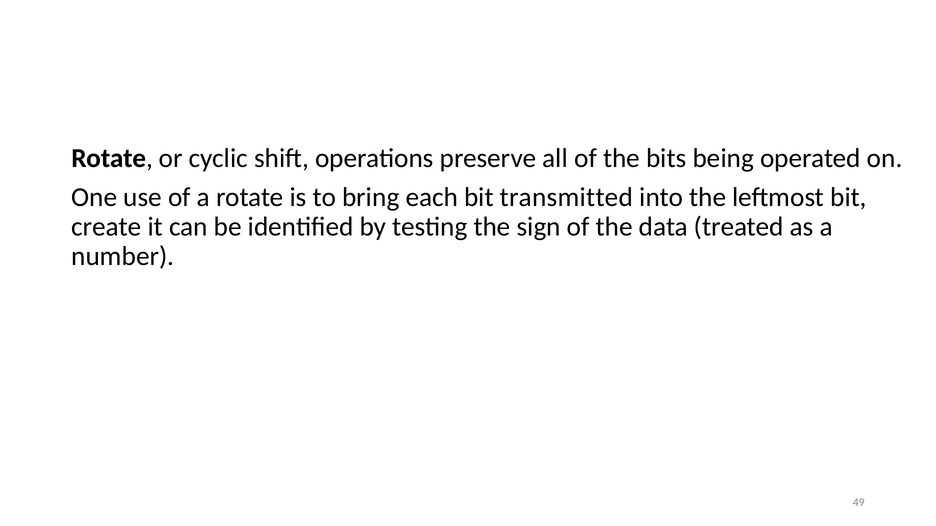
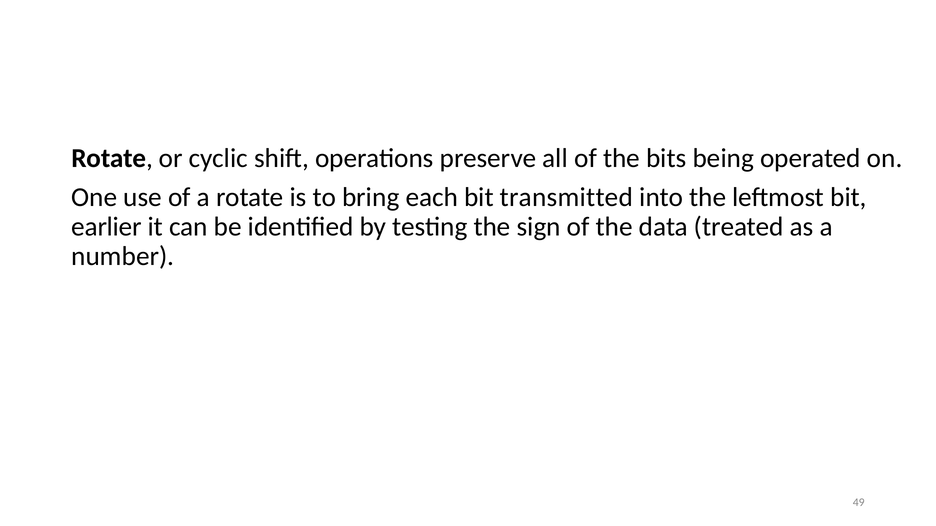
create: create -> earlier
